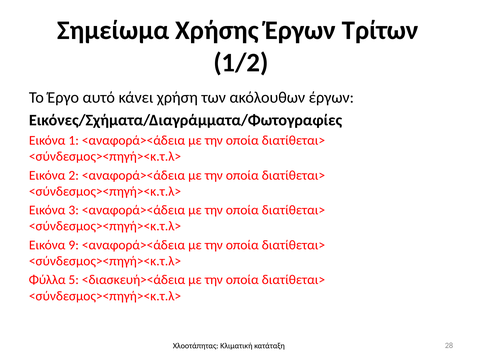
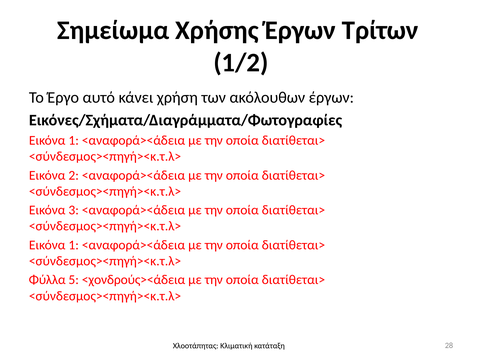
9 at (74, 245): 9 -> 1
<διασκευή><άδεια: <διασκευή><άδεια -> <χονδρούς><άδεια
